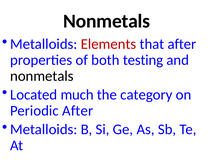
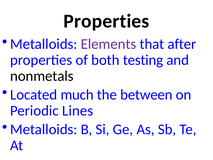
Nonmetals at (107, 21): Nonmetals -> Properties
Elements colour: red -> purple
category: category -> between
Periodic After: After -> Lines
